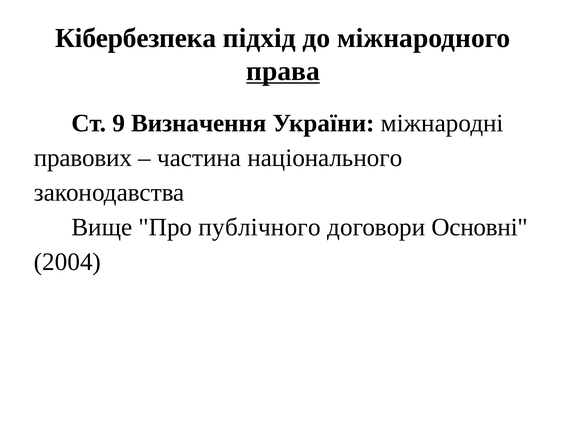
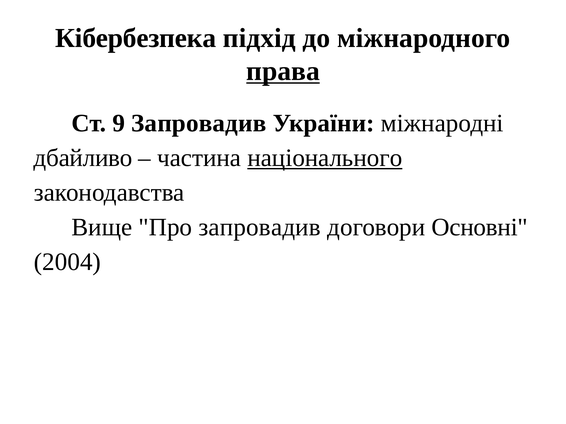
9 Визначення: Визначення -> Запровадив
правових: правових -> дбайливо
національного underline: none -> present
Про публічного: публічного -> запровадив
